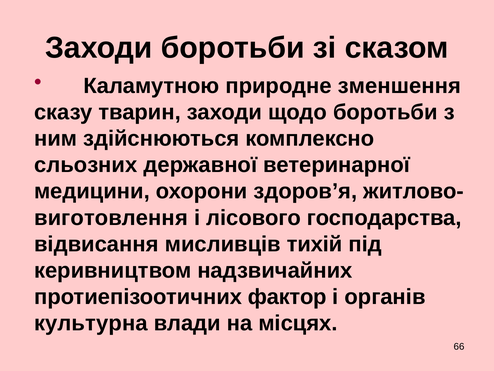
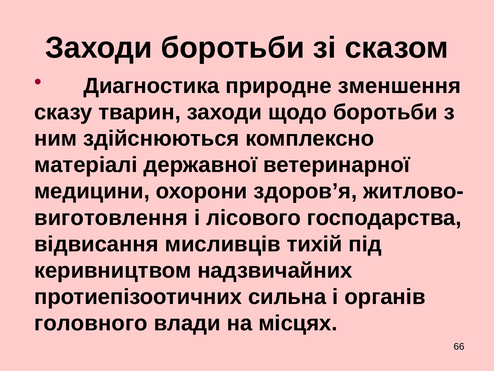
Каламутною: Каламутною -> Диагностика
сльозних: сльозних -> матеріалі
фактор: фактор -> сильна
культурна: культурна -> головного
